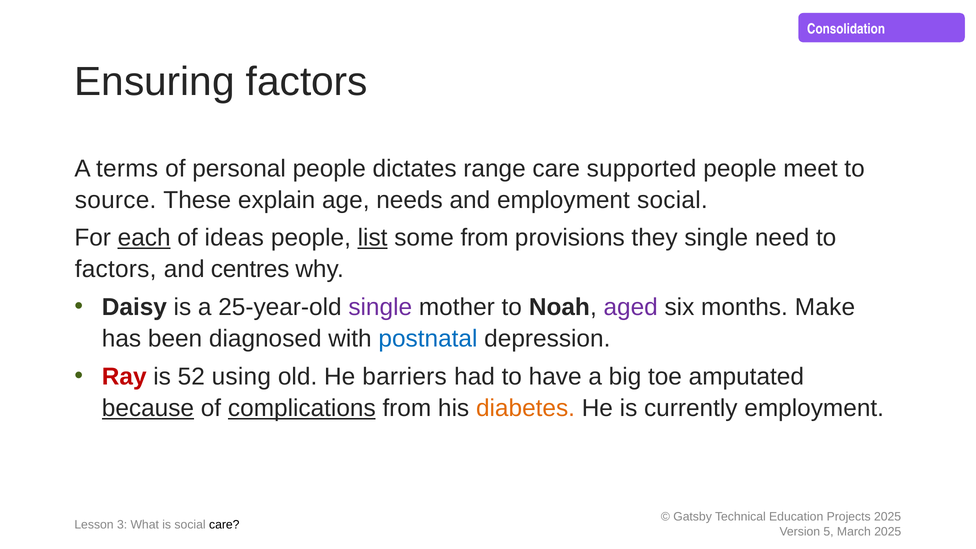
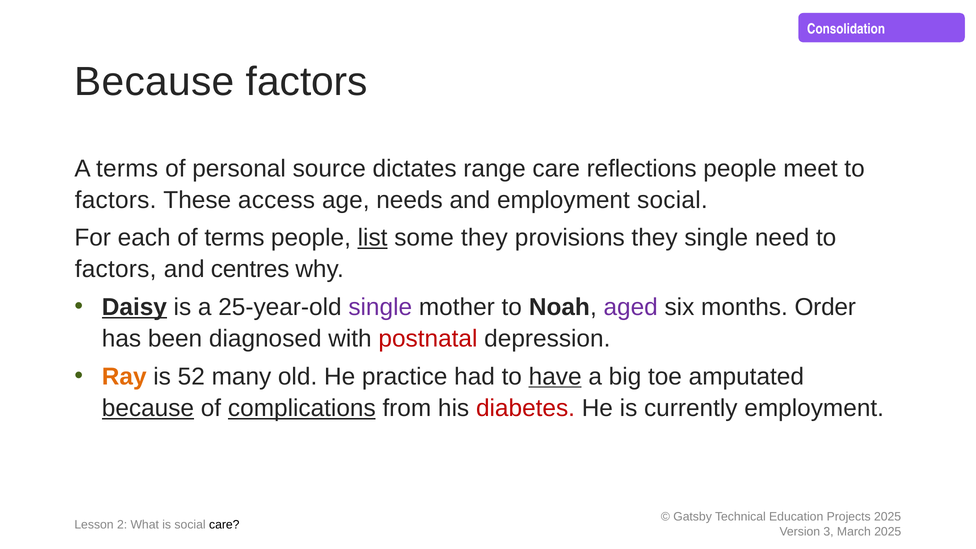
Ensuring at (155, 82): Ensuring -> Because
personal people: people -> source
supported: supported -> reflections
source at (116, 200): source -> factors
explain: explain -> access
each underline: present -> none
of ideas: ideas -> terms
some from: from -> they
Daisy underline: none -> present
Make: Make -> Order
postnatal colour: blue -> red
Ray colour: red -> orange
using: using -> many
barriers: barriers -> practice
have underline: none -> present
diabetes colour: orange -> red
3: 3 -> 2
5: 5 -> 3
